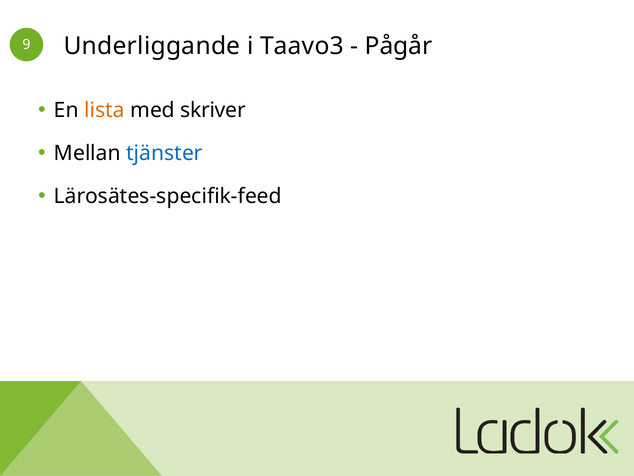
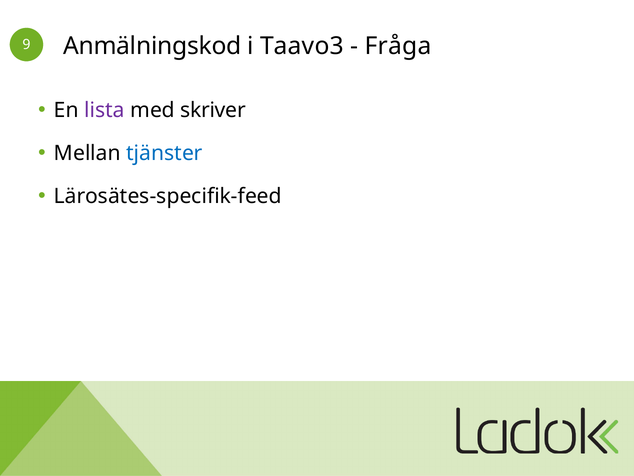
Underliggande: Underliggande -> Anmälningskod
Pågår: Pågår -> Fråga
lista colour: orange -> purple
